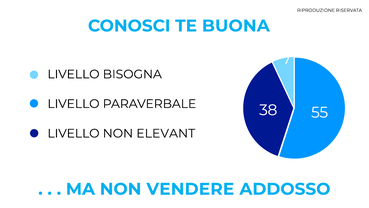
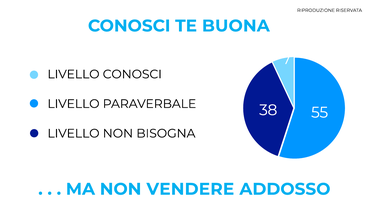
LIVELLO BISOGNA: BISOGNA -> CONOSCI
ELEVANT: ELEVANT -> BISOGNA
